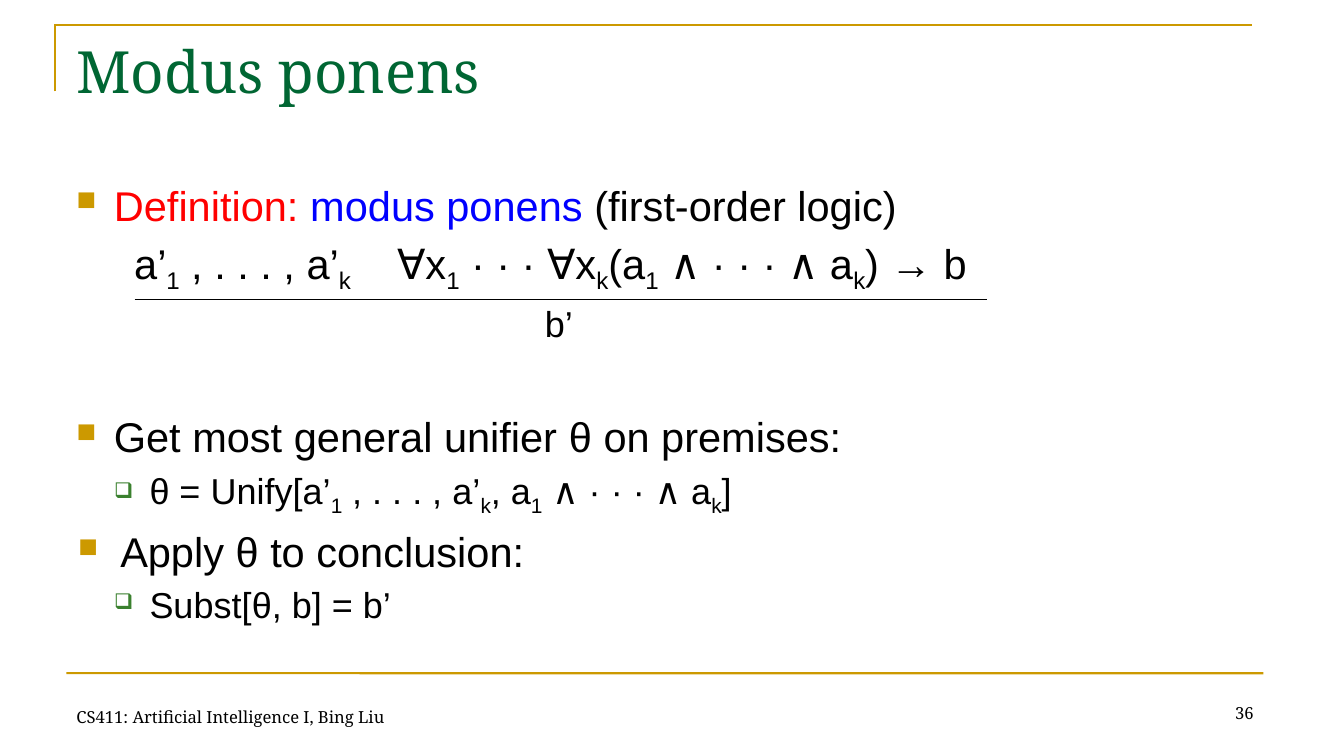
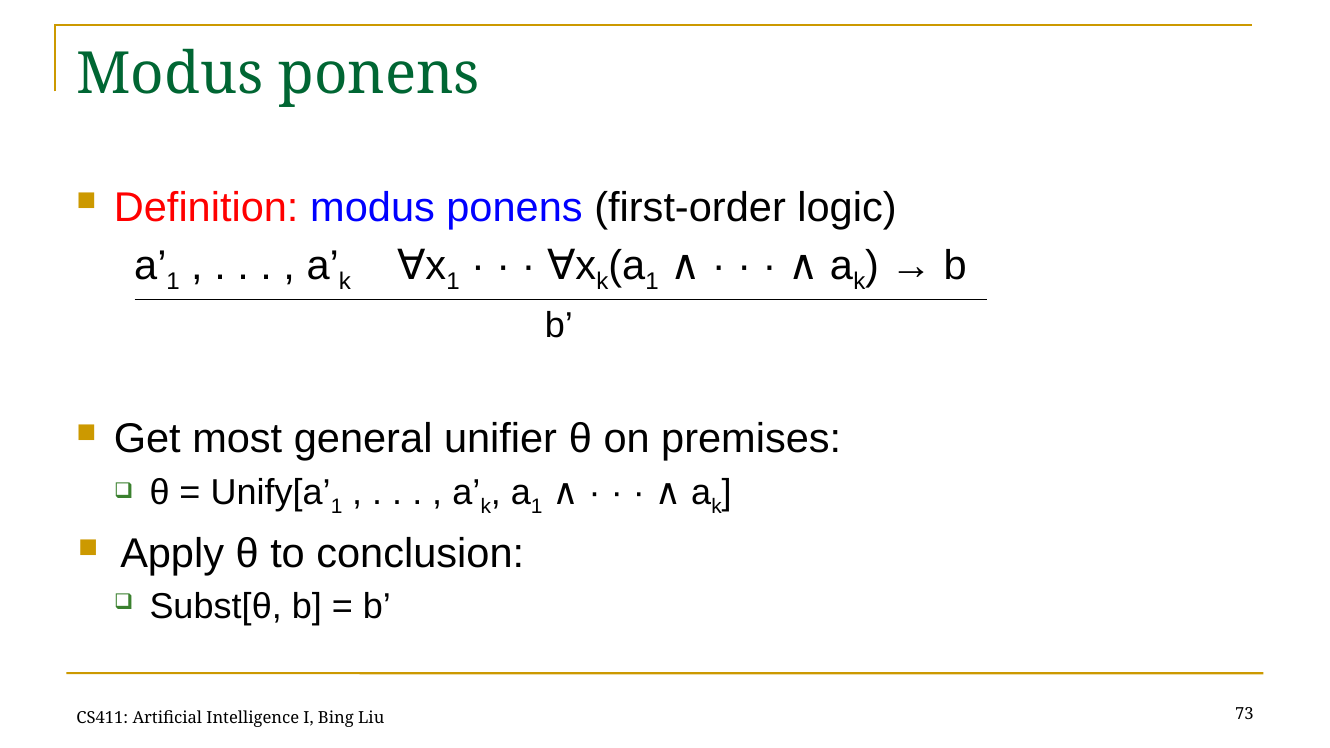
36: 36 -> 73
